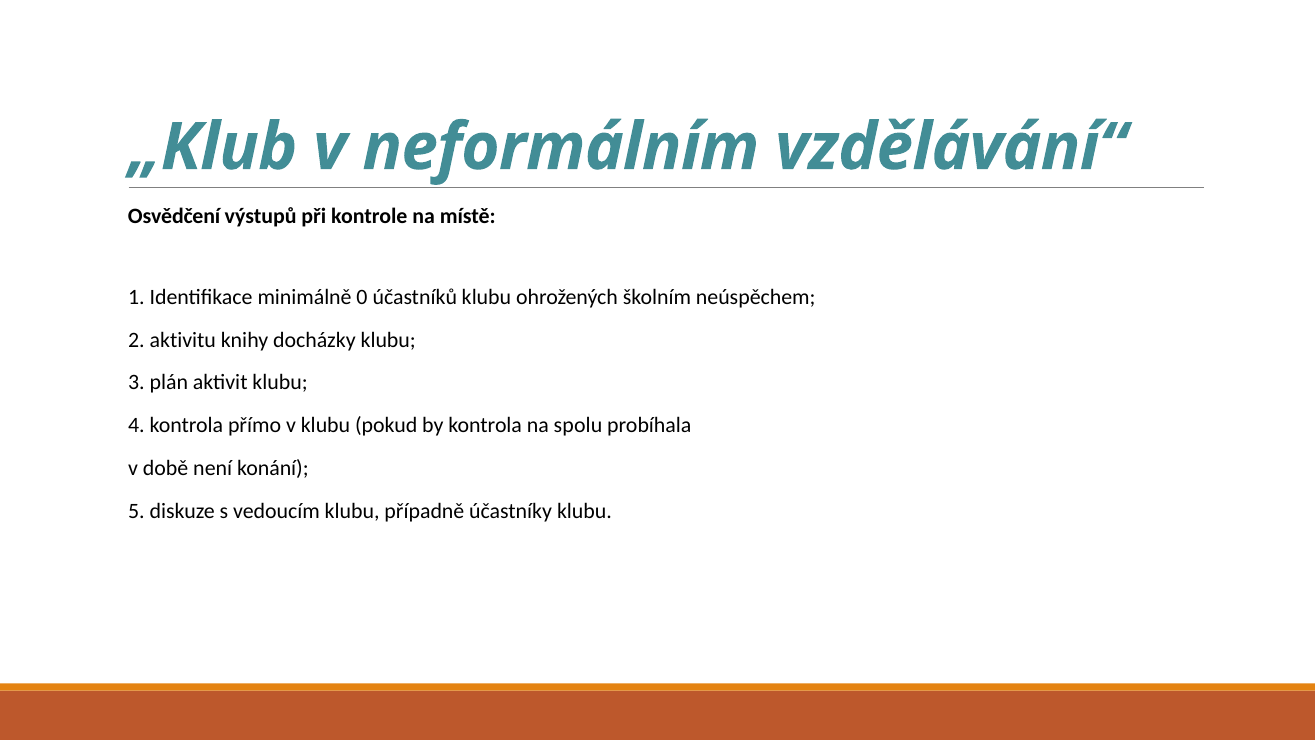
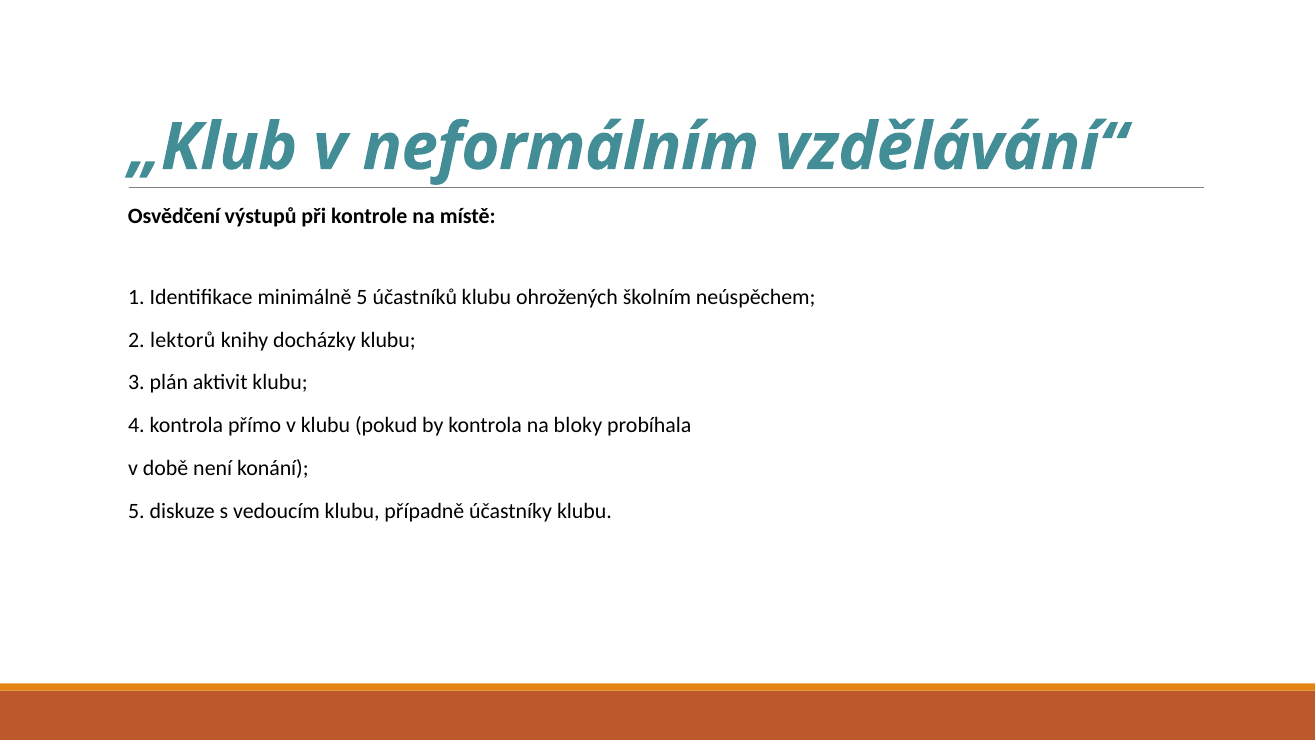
minimálně 0: 0 -> 5
aktivitu: aktivitu -> lektorů
spolu: spolu -> bloky
